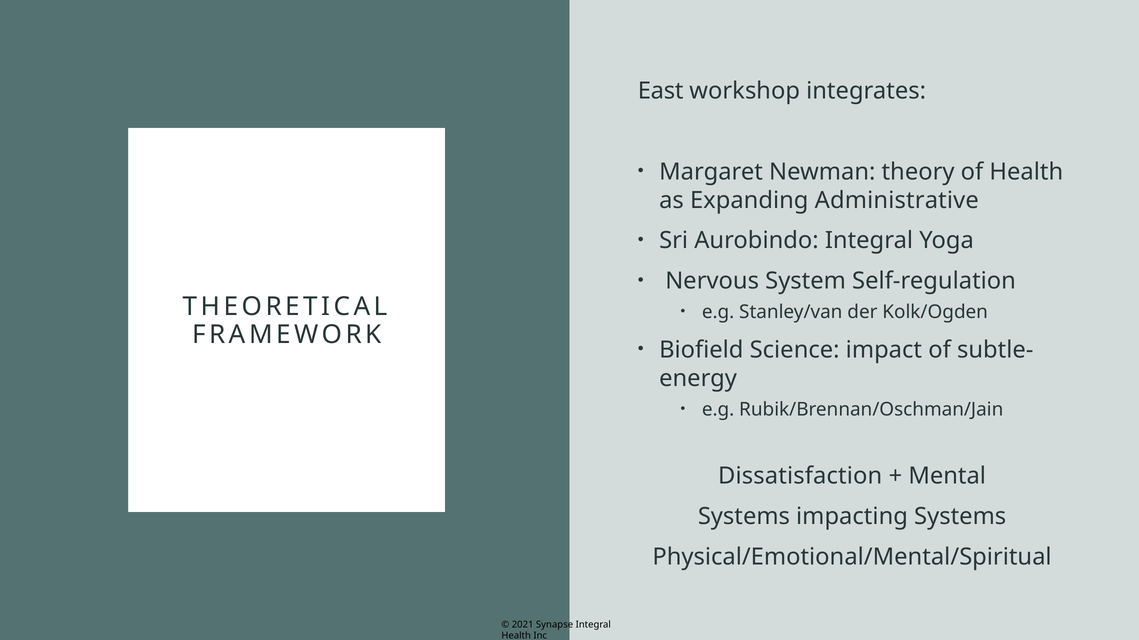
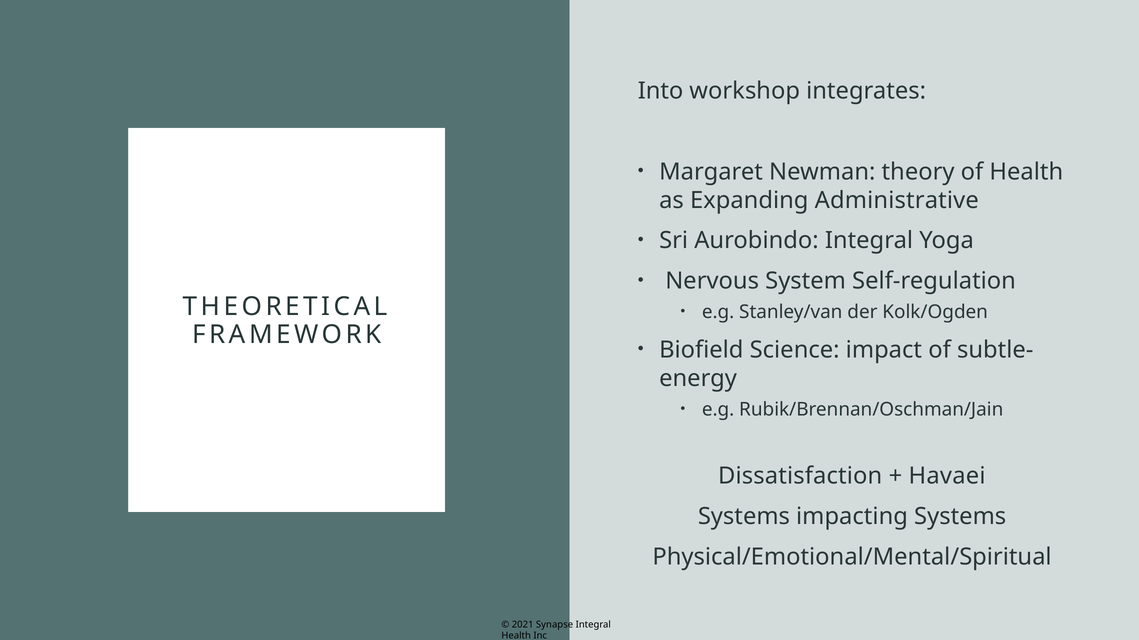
East: East -> Into
Mental: Mental -> Havaei
